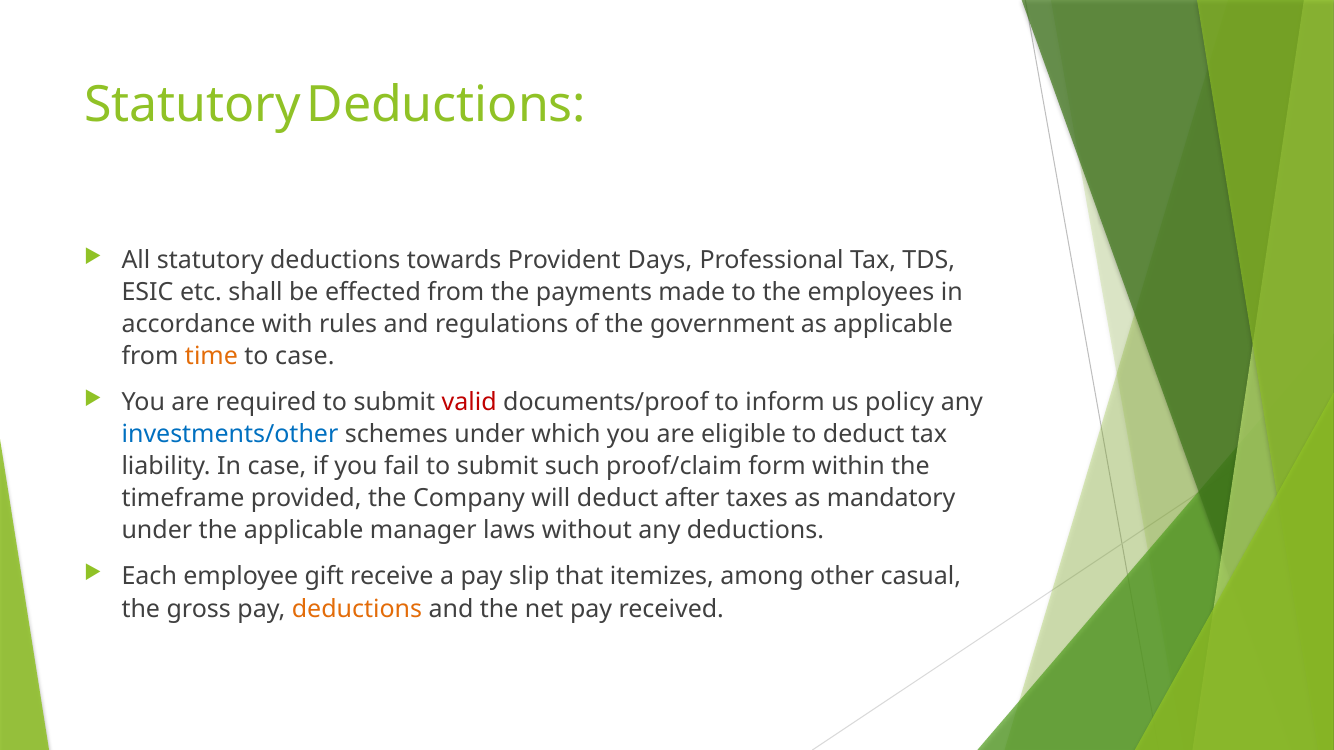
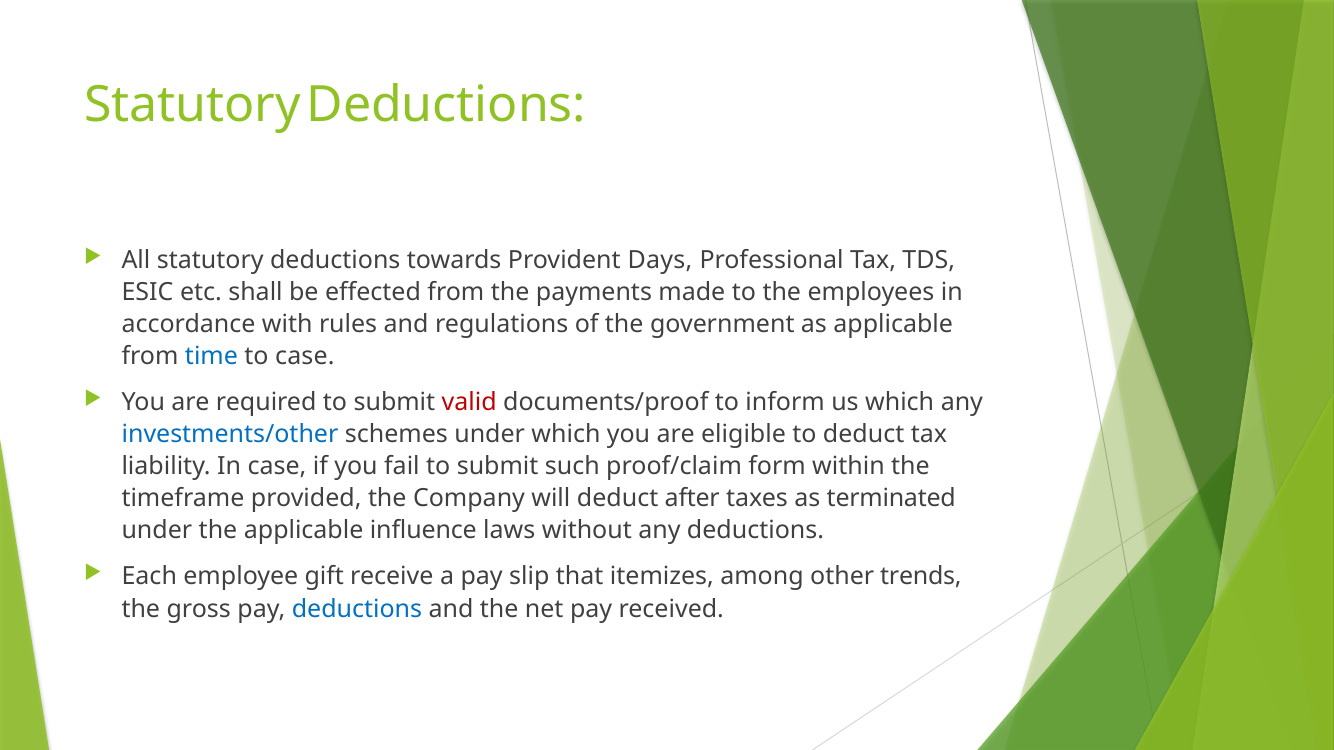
time colour: orange -> blue
us policy: policy -> which
mandatory: mandatory -> terminated
manager: manager -> influence
casual: casual -> trends
deductions at (357, 609) colour: orange -> blue
